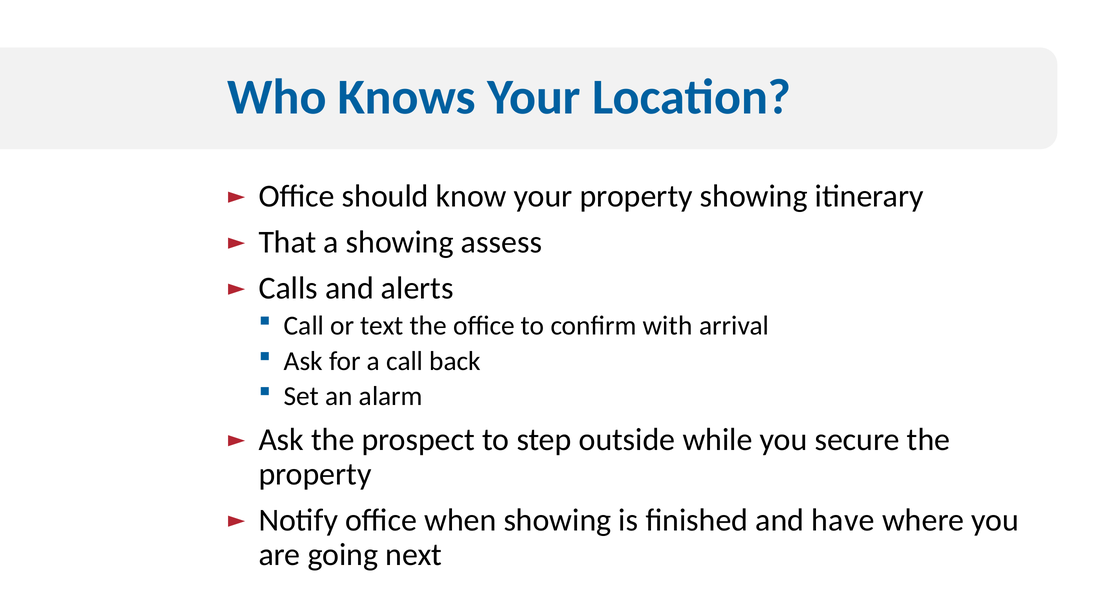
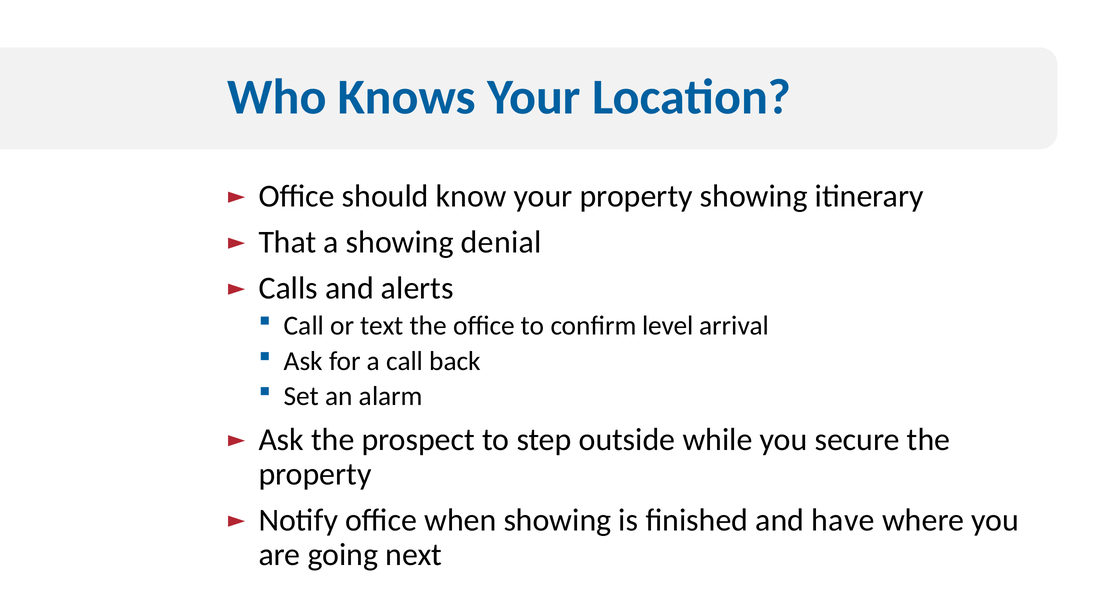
assess: assess -> denial
with: with -> level
